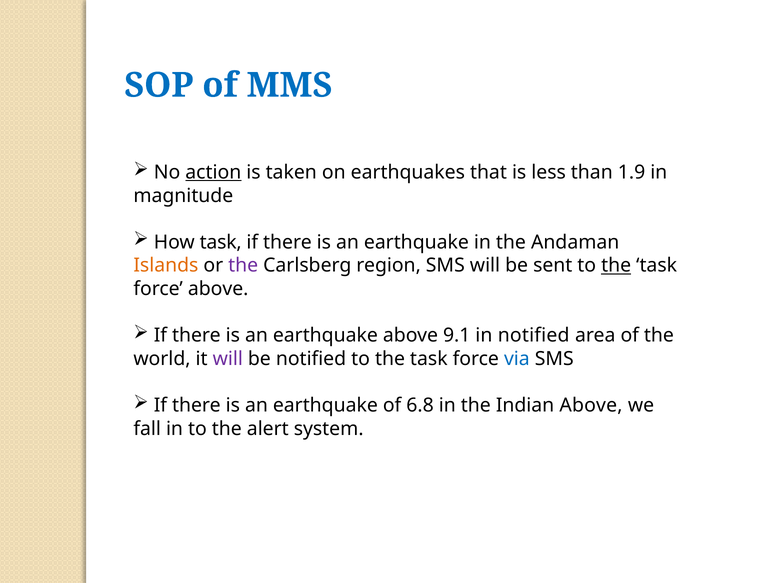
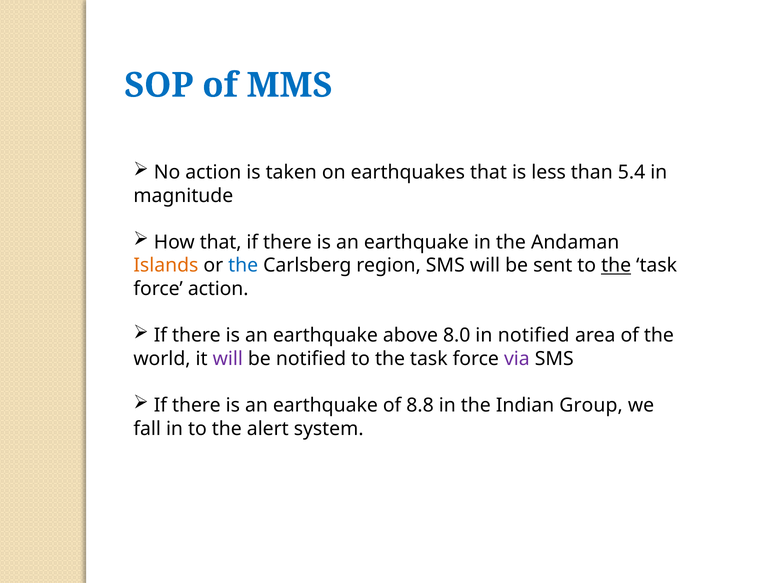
action at (213, 172) underline: present -> none
1.9: 1.9 -> 5.4
How task: task -> that
the at (243, 265) colour: purple -> blue
force above: above -> action
9.1: 9.1 -> 8.0
via colour: blue -> purple
6.8: 6.8 -> 8.8
Indian Above: Above -> Group
